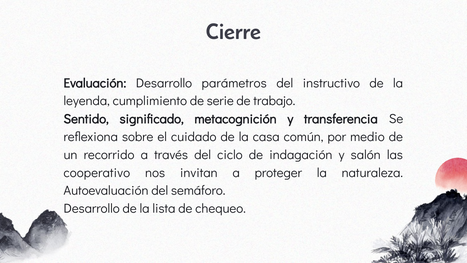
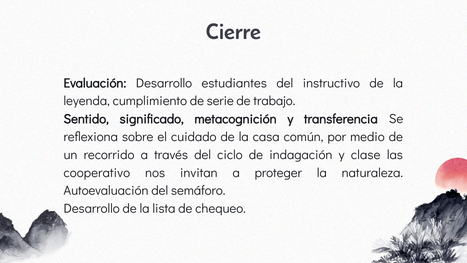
parámetros: parámetros -> estudiantes
salón: salón -> clase
